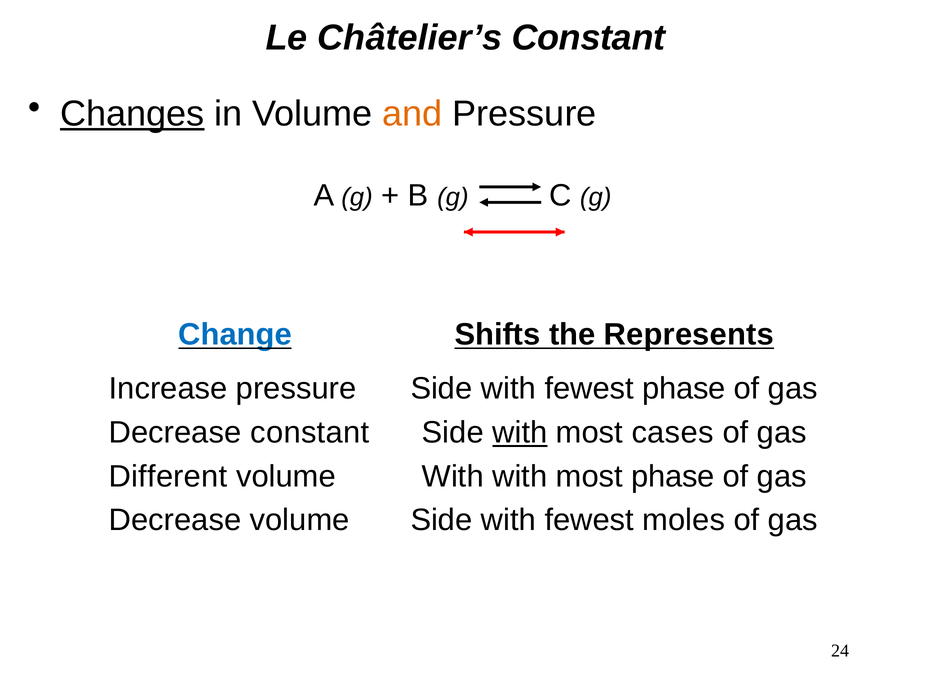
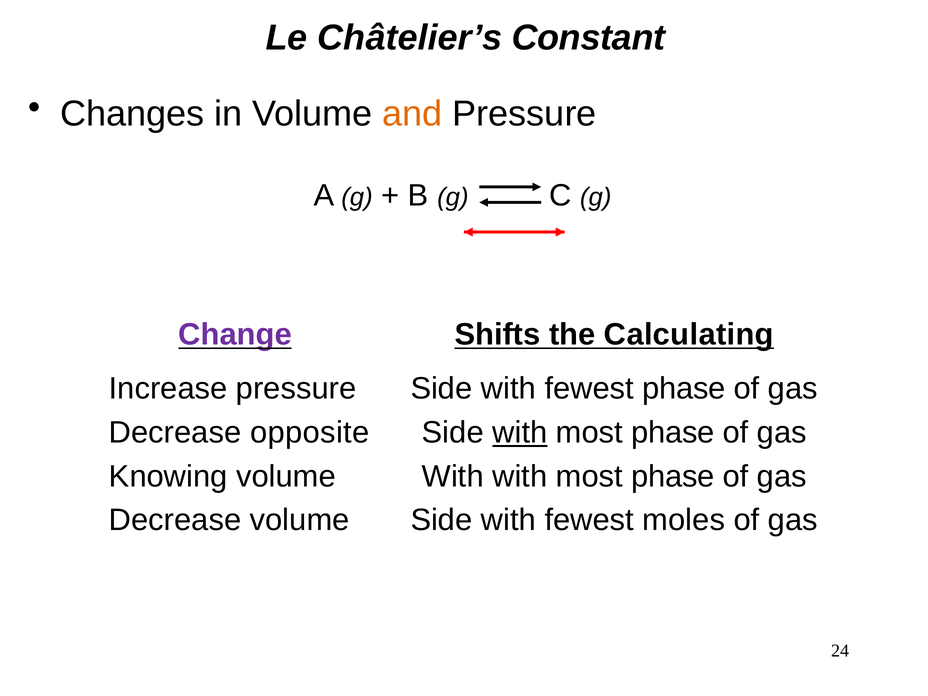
Changes underline: present -> none
Change colour: blue -> purple
Represents: Represents -> Calculating
Decrease constant: constant -> opposite
cases at (673, 433): cases -> phase
Different: Different -> Knowing
